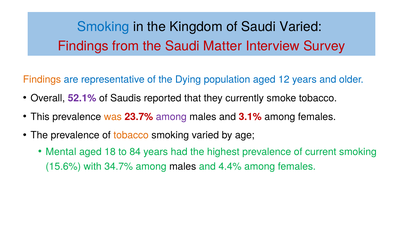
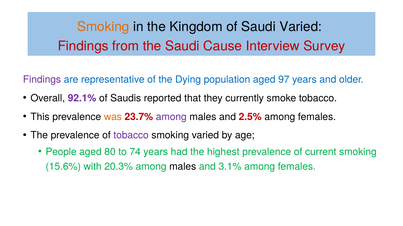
Smoking at (103, 27) colour: blue -> orange
Matter: Matter -> Cause
Findings at (42, 80) colour: orange -> purple
12: 12 -> 97
52.1%: 52.1% -> 92.1%
3.1%: 3.1% -> 2.5%
tobacco at (131, 136) colour: orange -> purple
Mental: Mental -> People
18: 18 -> 80
84: 84 -> 74
34.7%: 34.7% -> 20.3%
4.4%: 4.4% -> 3.1%
